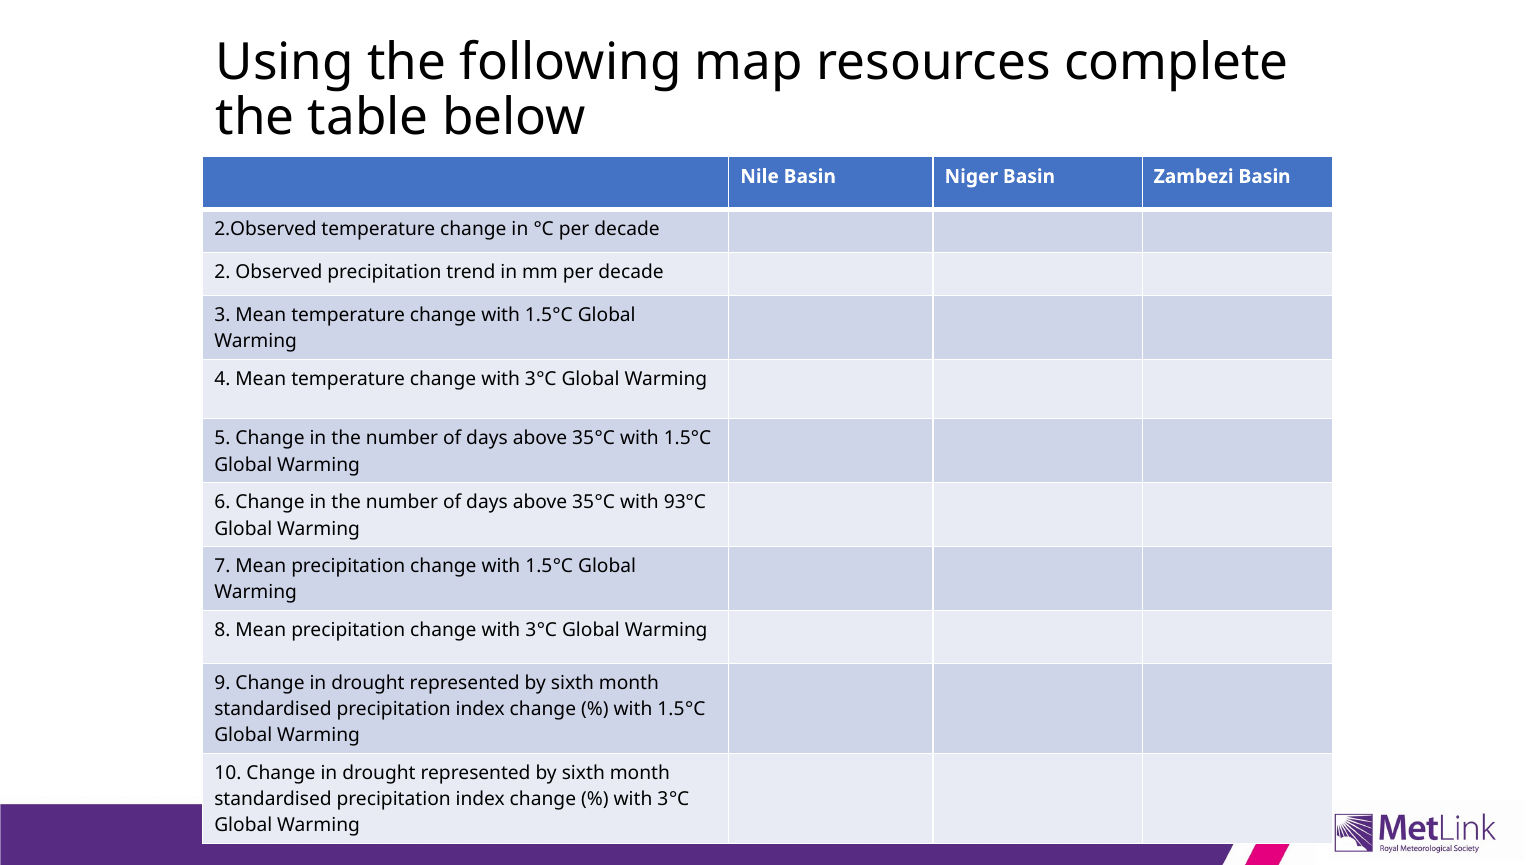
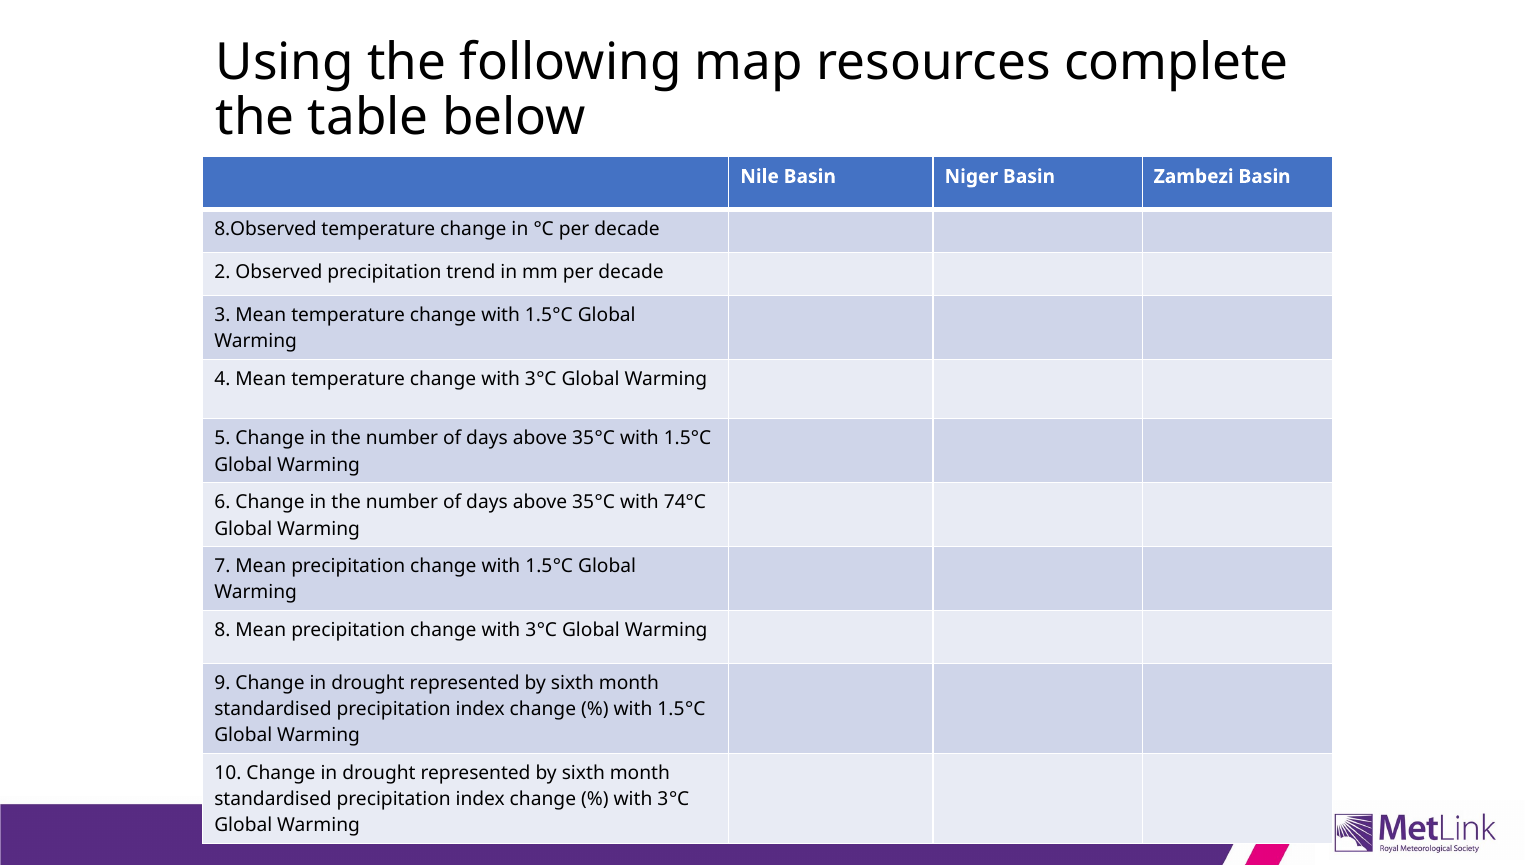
2.Observed: 2.Observed -> 8.Observed
93°C: 93°C -> 74°C
